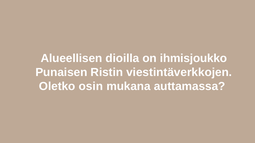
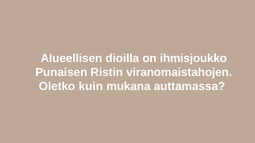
viestintäverkkojen: viestintäverkkojen -> viranomaistahojen
osin: osin -> kuin
